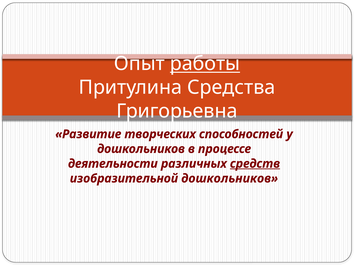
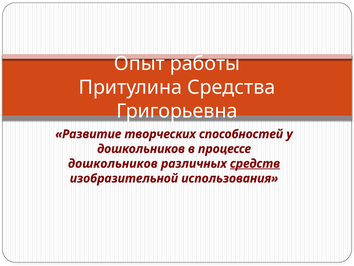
работы underline: present -> none
деятельности at (113, 163): деятельности -> дошкольников
изобразительной дошкольников: дошкольников -> использования
